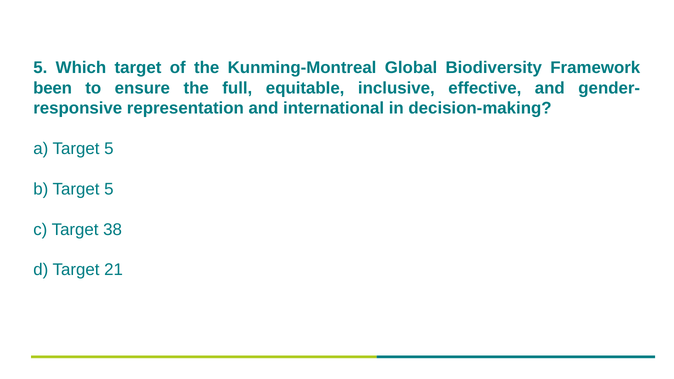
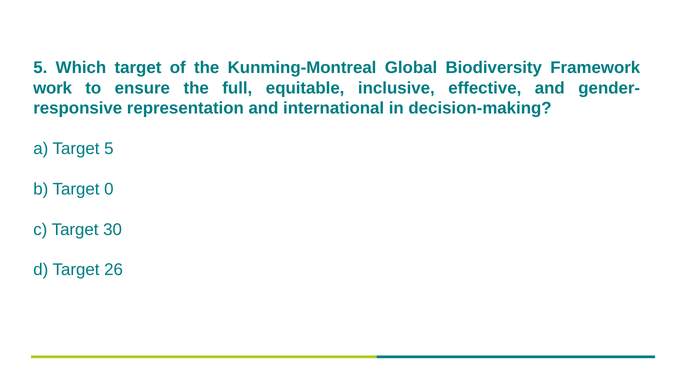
been: been -> work
b Target 5: 5 -> 0
38: 38 -> 30
21: 21 -> 26
